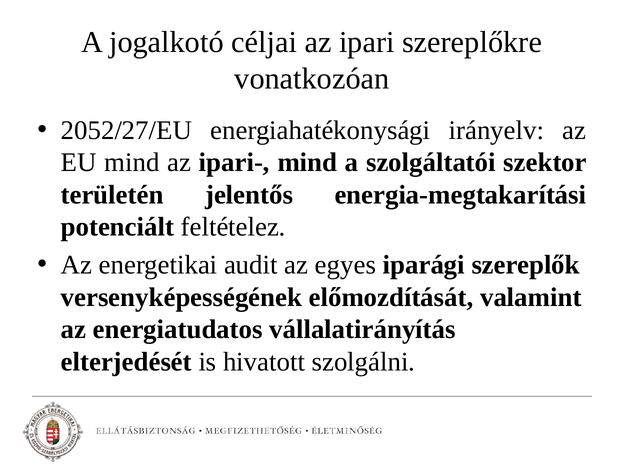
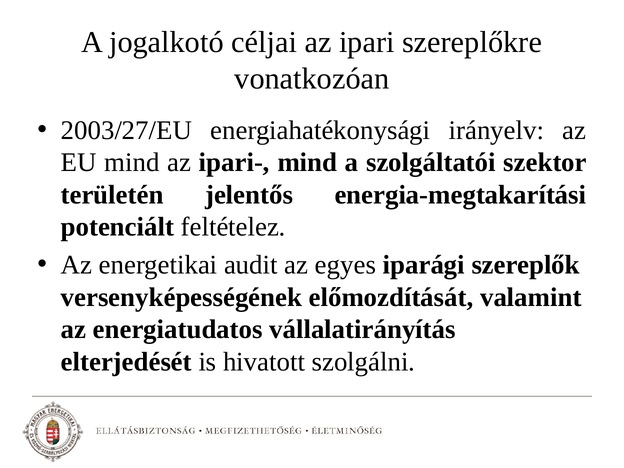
2052/27/EU: 2052/27/EU -> 2003/27/EU
